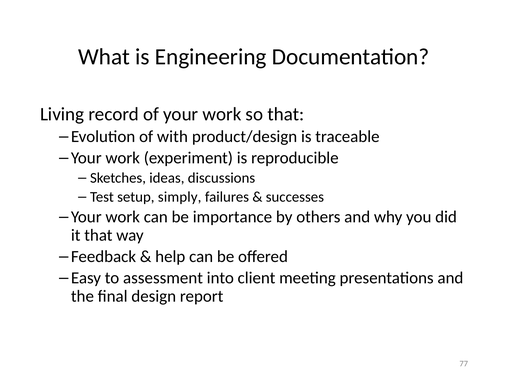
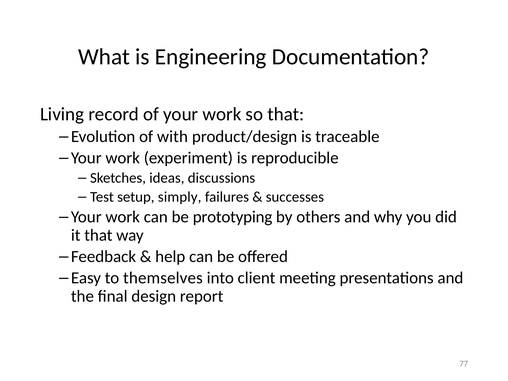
importance: importance -> prototyping
assessment: assessment -> themselves
